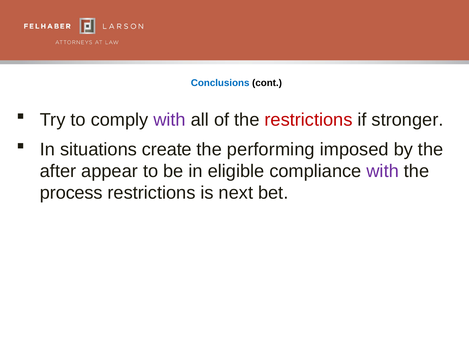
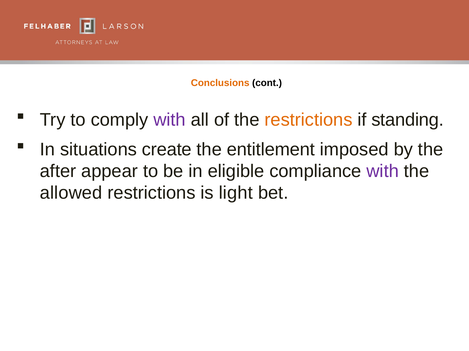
Conclusions colour: blue -> orange
restrictions at (309, 120) colour: red -> orange
stronger: stronger -> standing
performing: performing -> entitlement
process: process -> allowed
next: next -> light
